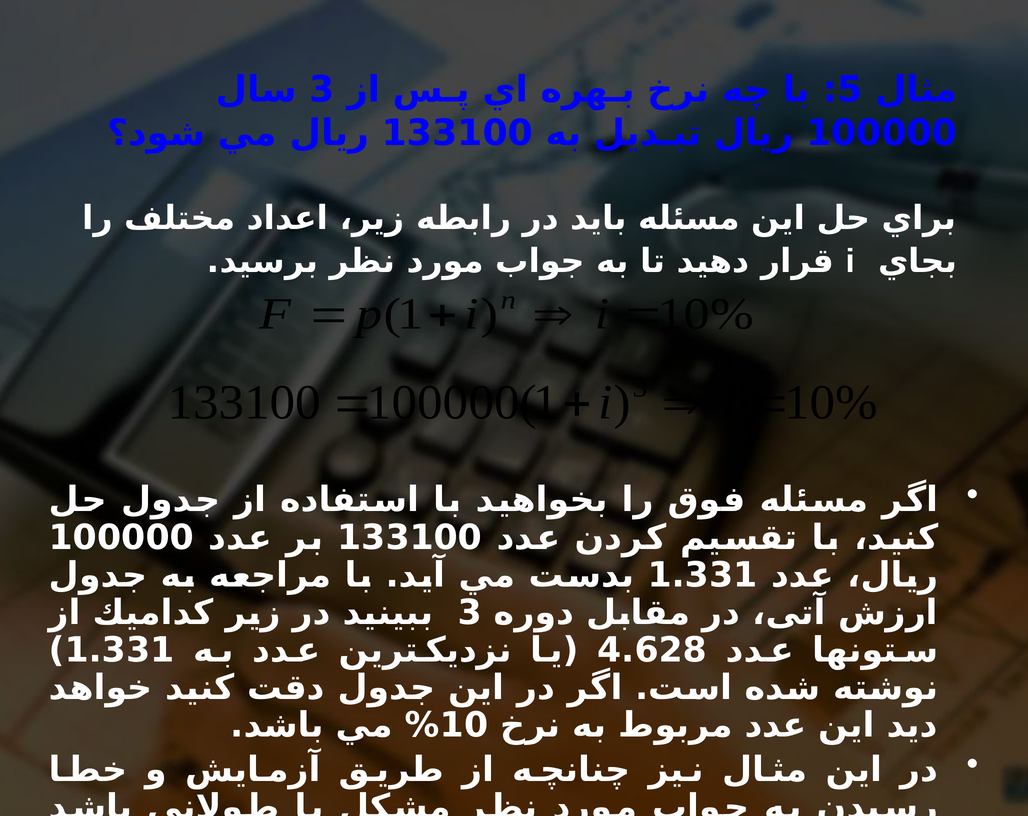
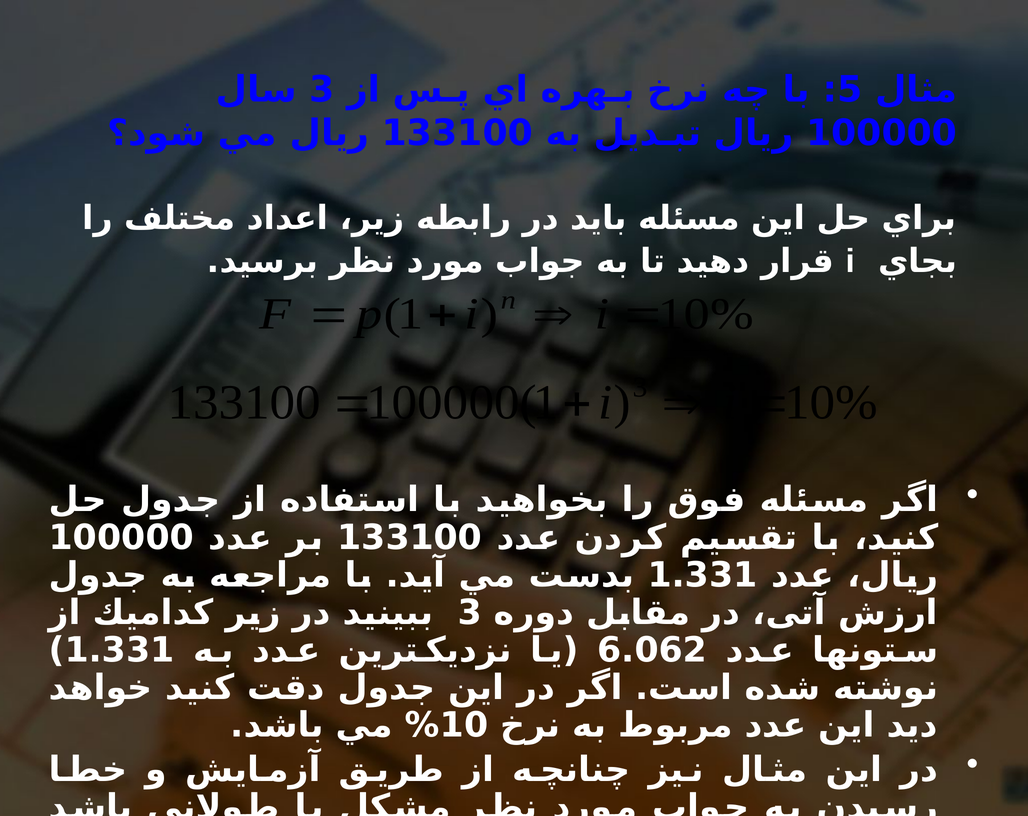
4.628: 4.628 -> 6.062
